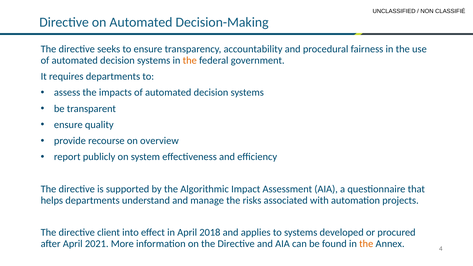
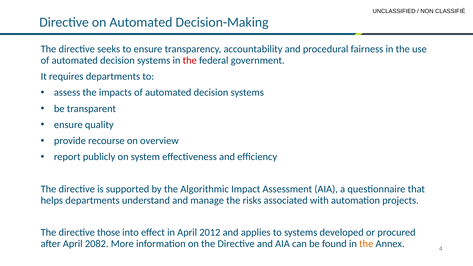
the at (190, 60) colour: orange -> red
client: client -> those
2018: 2018 -> 2012
2021: 2021 -> 2082
